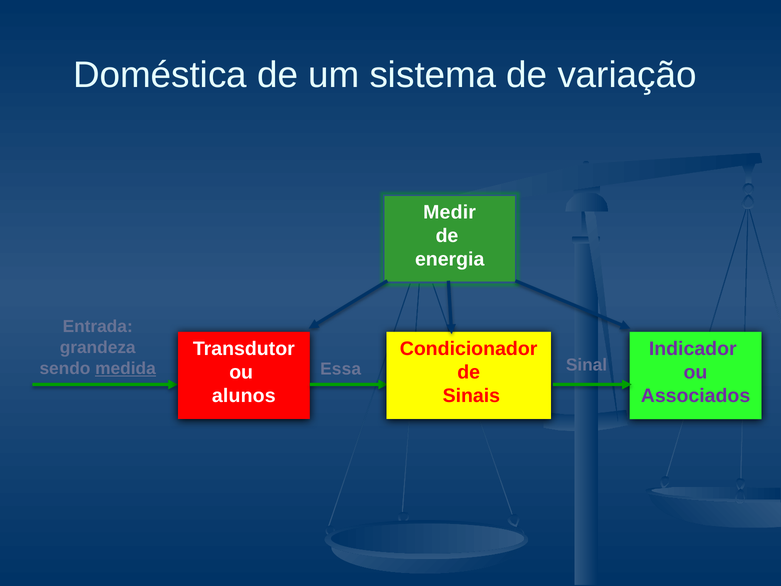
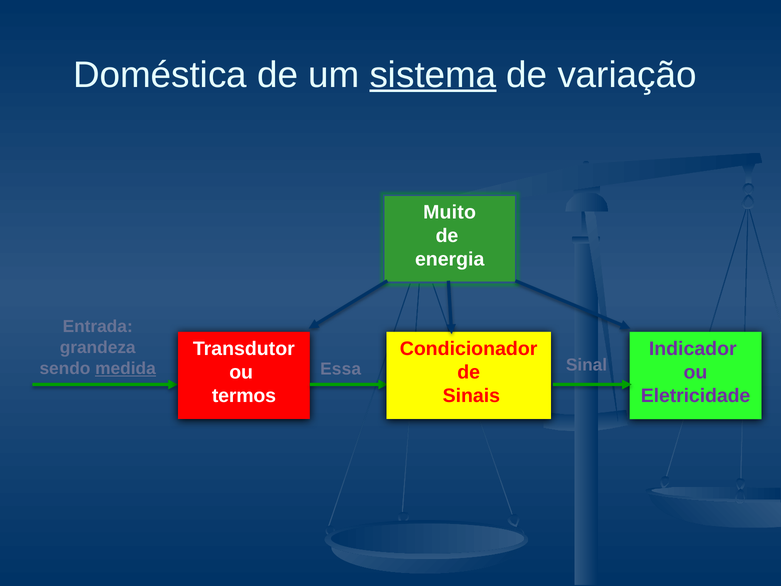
sistema underline: none -> present
Medir: Medir -> Muito
alunos: alunos -> termos
Associados: Associados -> Eletricidade
